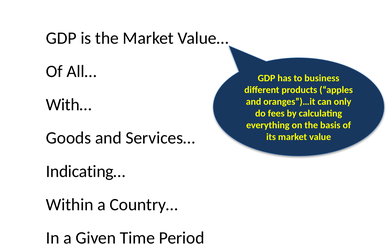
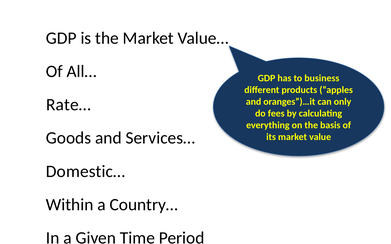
With…: With… -> Rate…
Indicating…: Indicating… -> Domestic…
